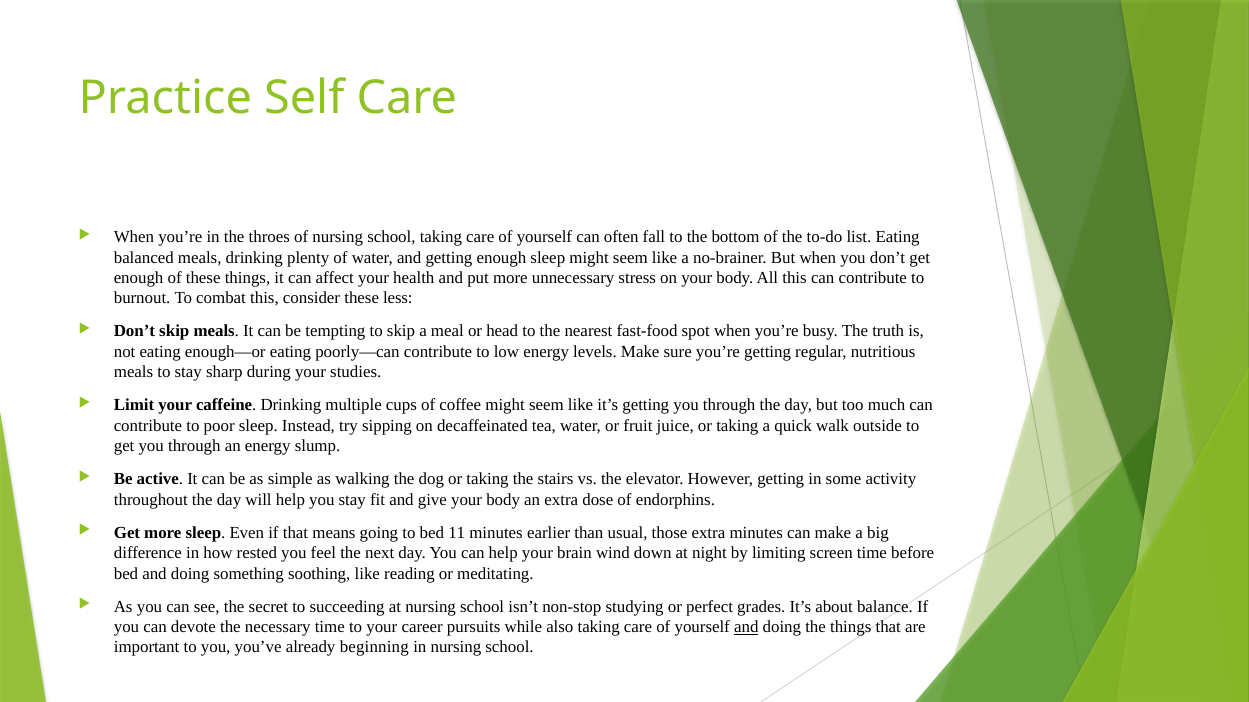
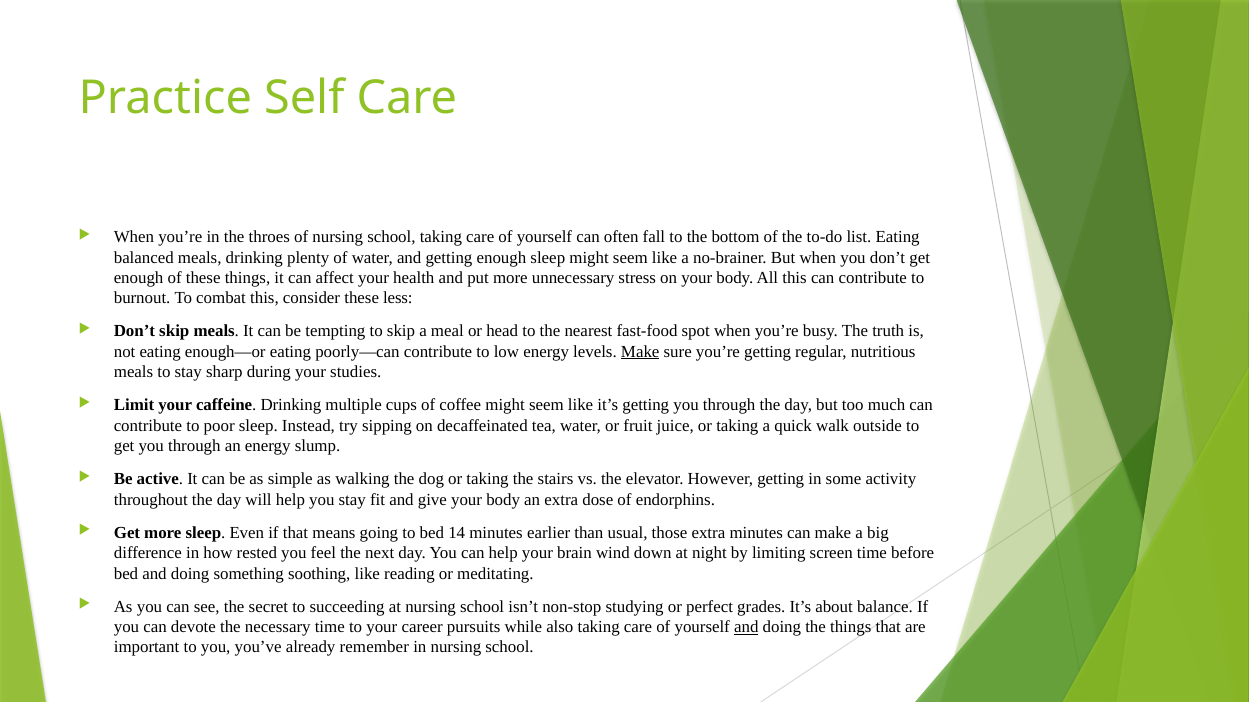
Make at (640, 352) underline: none -> present
11: 11 -> 14
beginning: beginning -> remember
